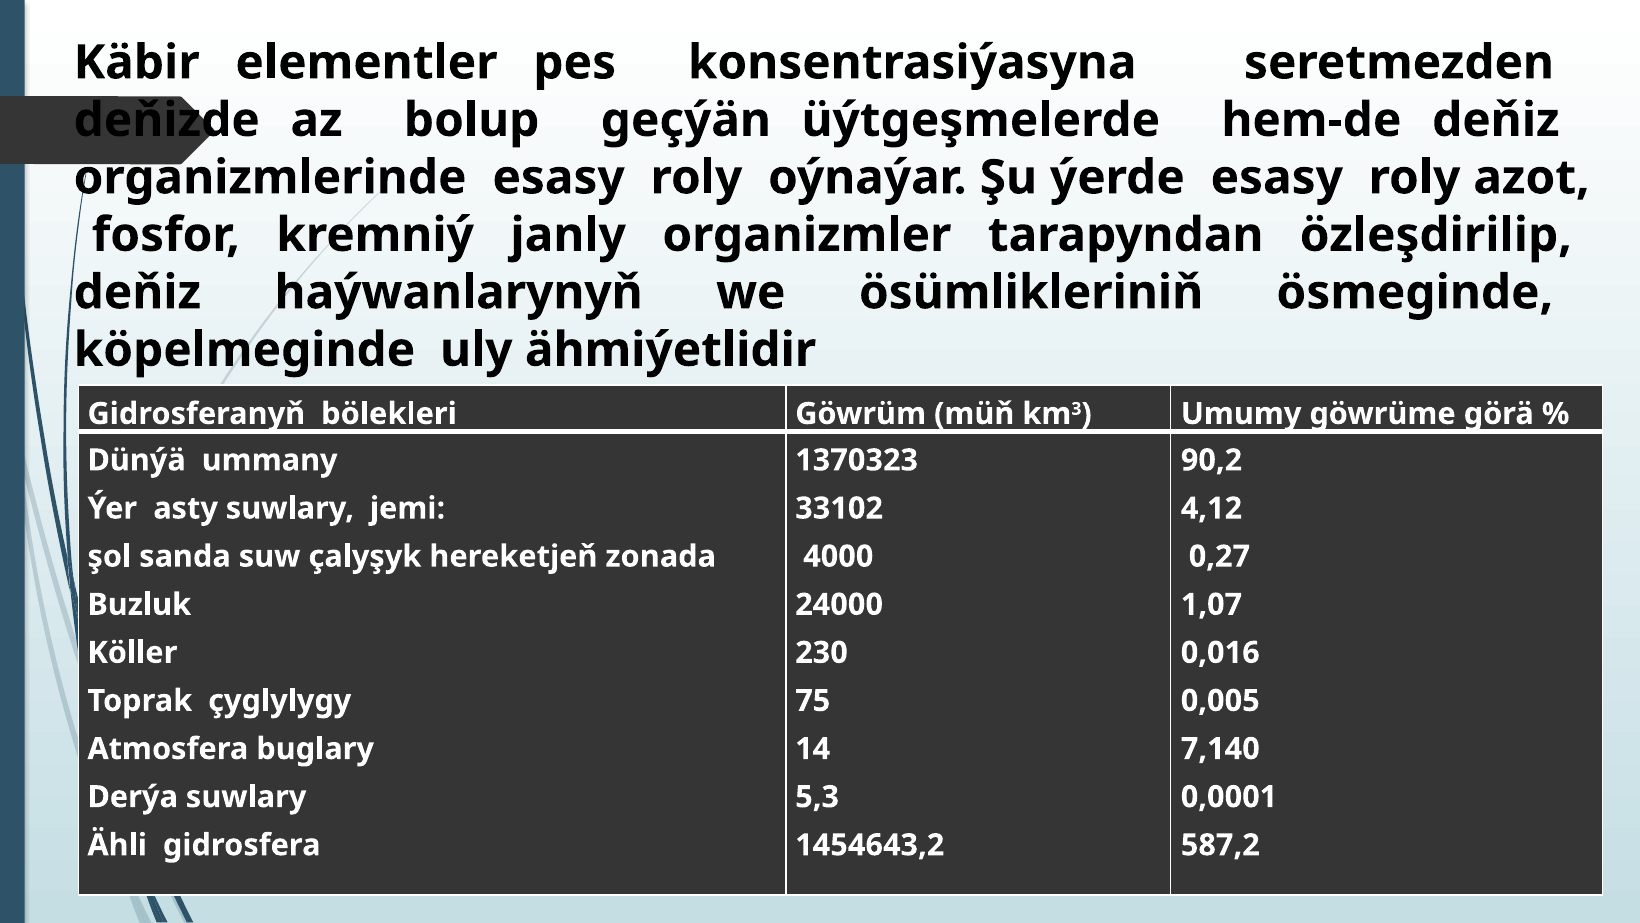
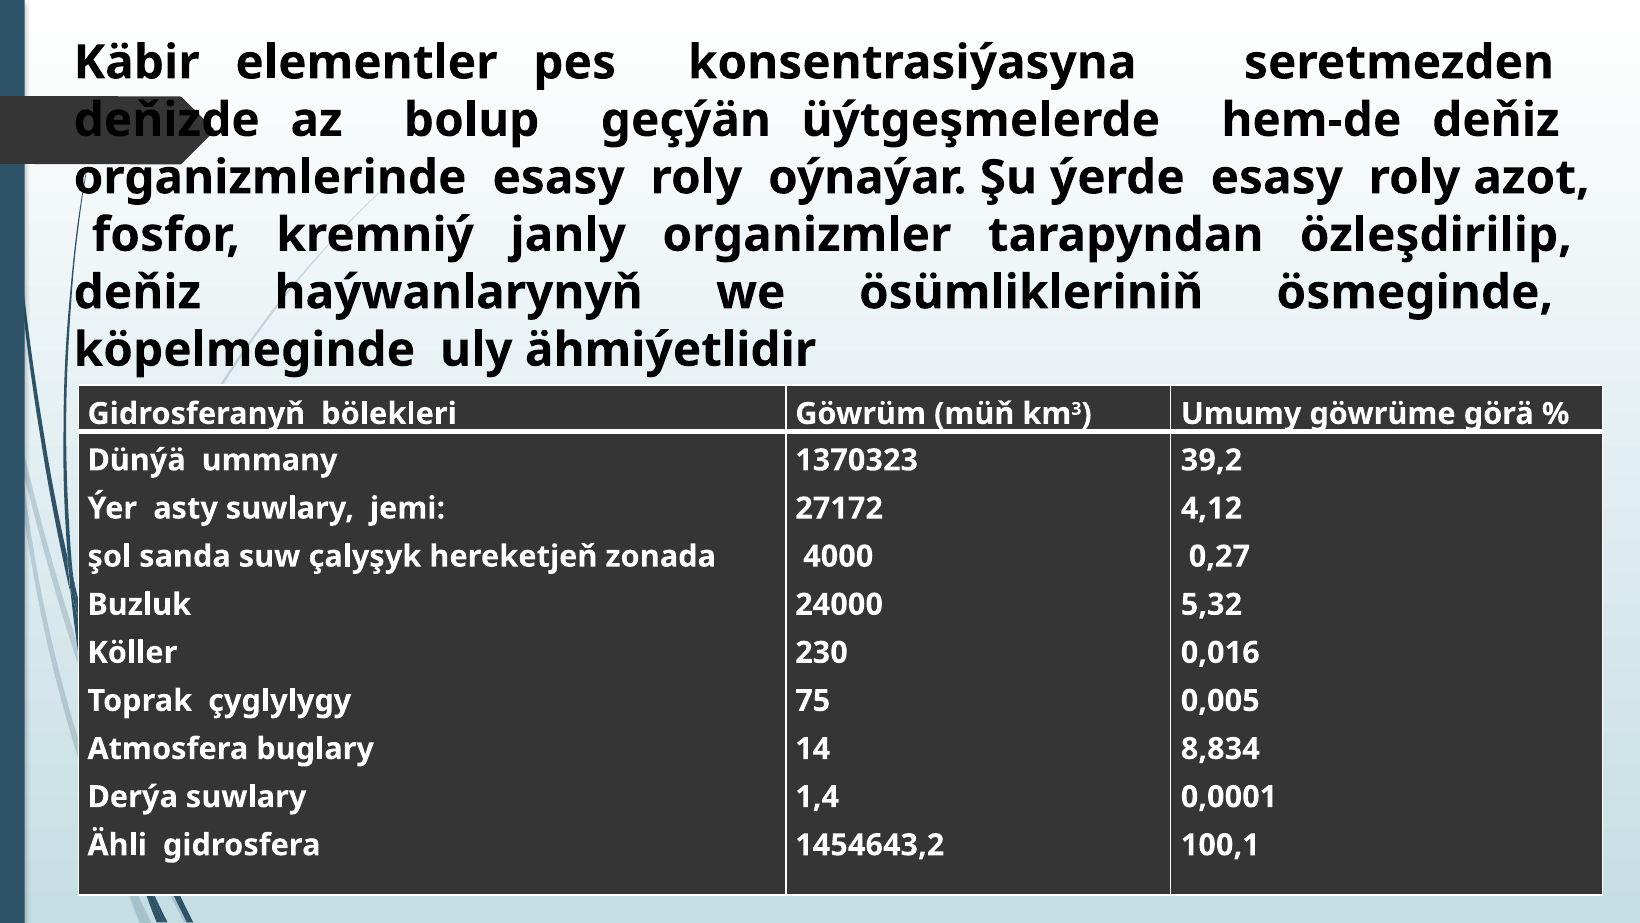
90,2: 90,2 -> 39,2
33102: 33102 -> 27172
1,07: 1,07 -> 5,32
7,140: 7,140 -> 8,834
5,3: 5,3 -> 1,4
587,2: 587,2 -> 100,1
